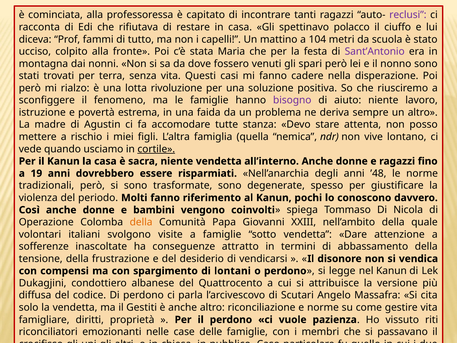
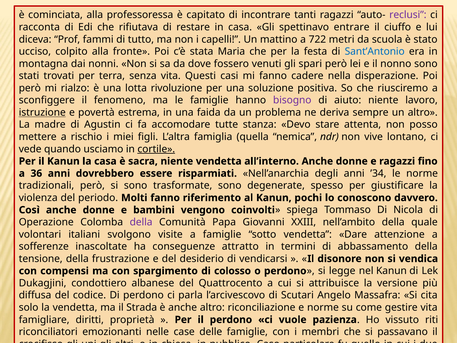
polacco: polacco -> entrare
104: 104 -> 722
Sant’Antonio colour: purple -> blue
istruzione underline: none -> present
19: 19 -> 36
’48: ’48 -> ’34
della at (141, 222) colour: orange -> purple
lontani: lontani -> colosso
Gestiti: Gestiti -> Strada
